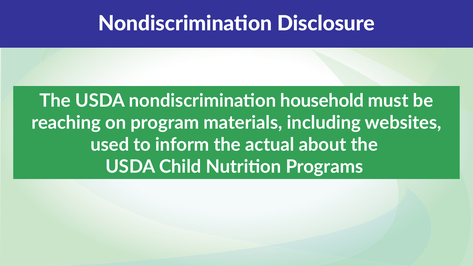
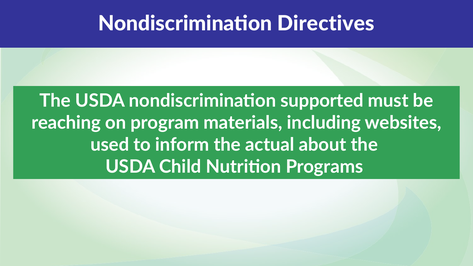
Disclosure: Disclosure -> Directives
household: household -> supported
